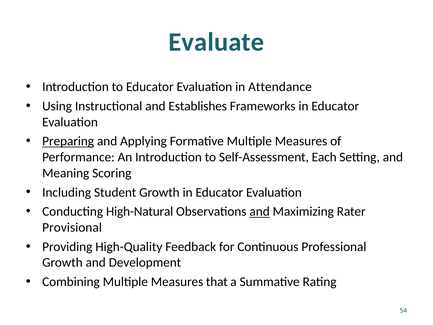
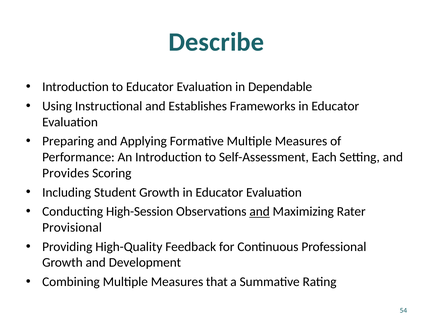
Evaluate: Evaluate -> Describe
Attendance: Attendance -> Dependable
Preparing underline: present -> none
Meaning: Meaning -> Provides
High-Natural: High-Natural -> High-Session
